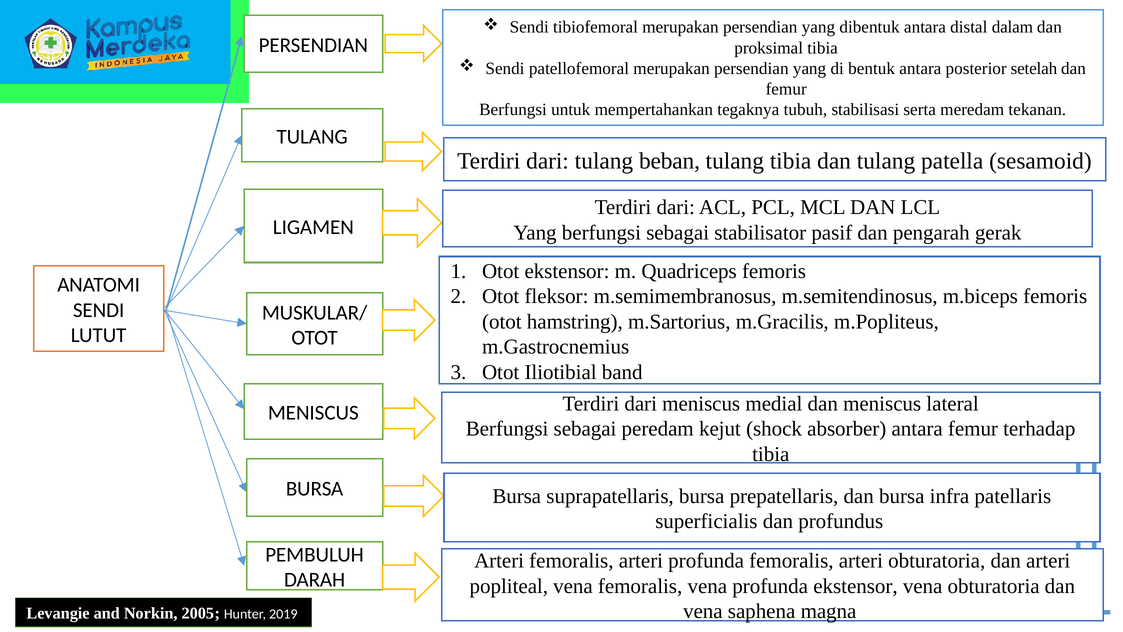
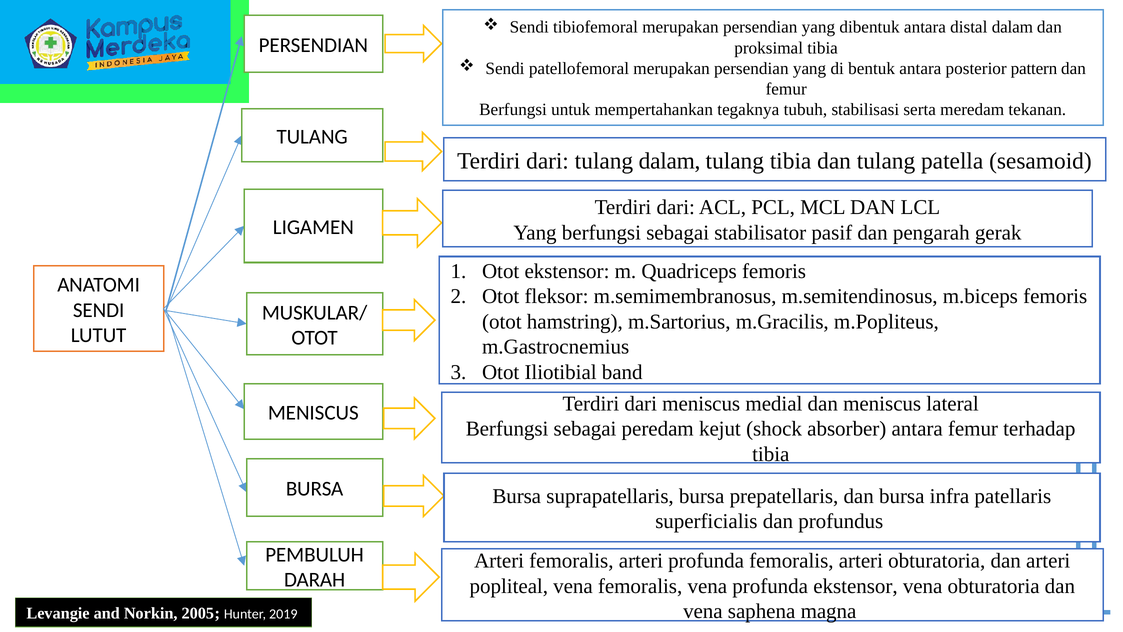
setelah: setelah -> pattern
tulang beban: beban -> dalam
